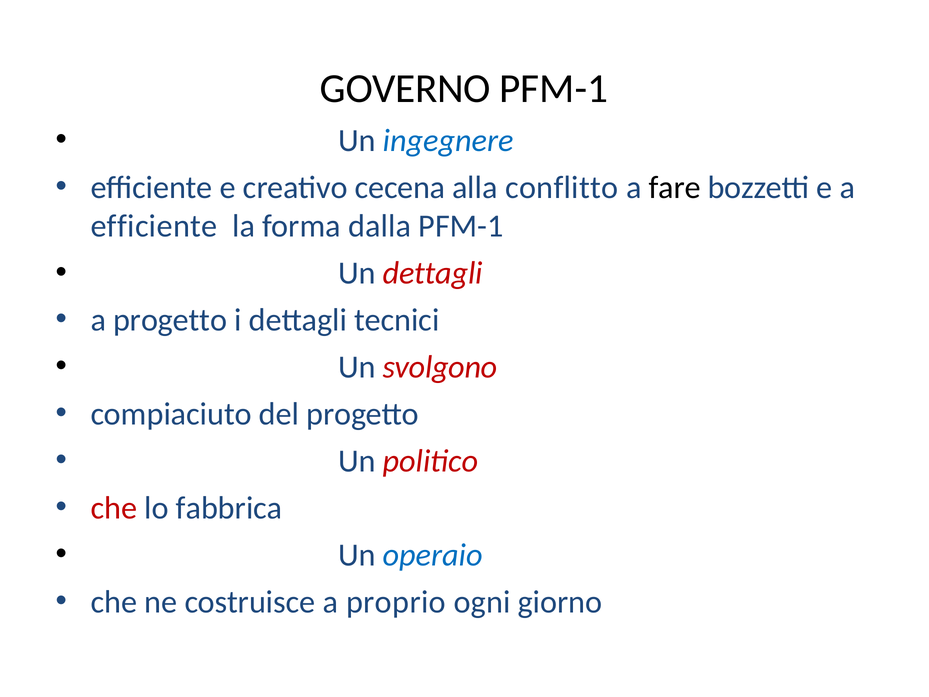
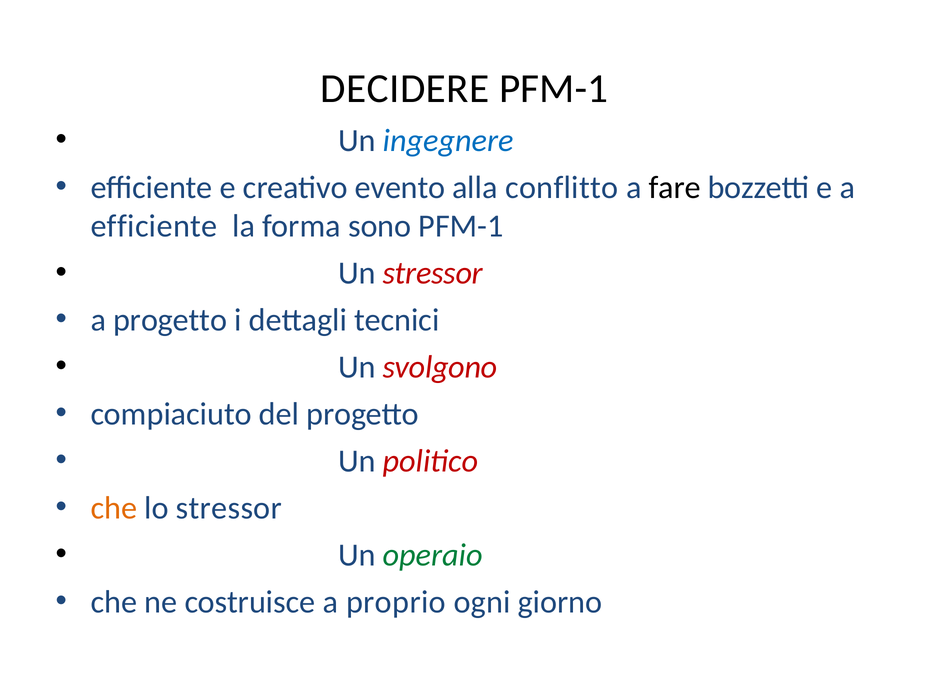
GOVERNO: GOVERNO -> DECIDERE
cecena: cecena -> evento
dalla: dalla -> sono
Un dettagli: dettagli -> stressor
che at (114, 508) colour: red -> orange
lo fabbrica: fabbrica -> stressor
operaio colour: blue -> green
